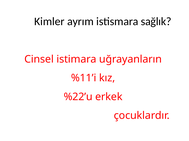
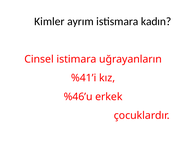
sağlık: sağlık -> kadın
%11’i: %11’i -> %41’i
%22’u: %22’u -> %46’u
